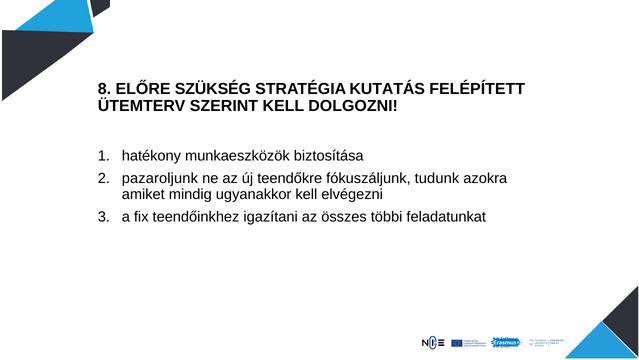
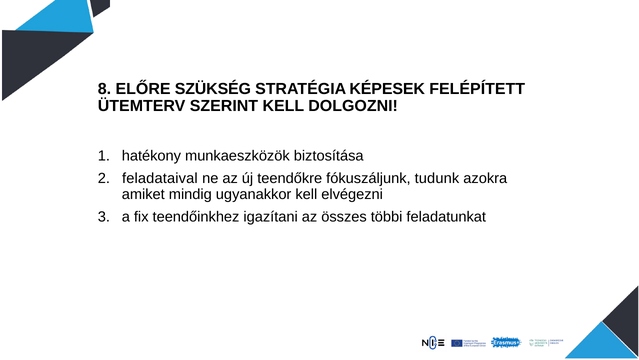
KUTATÁS: KUTATÁS -> KÉPESEK
pazaroljunk: pazaroljunk -> feladataival
